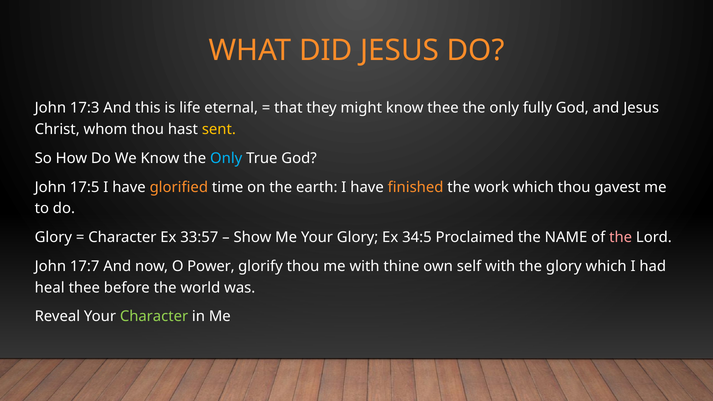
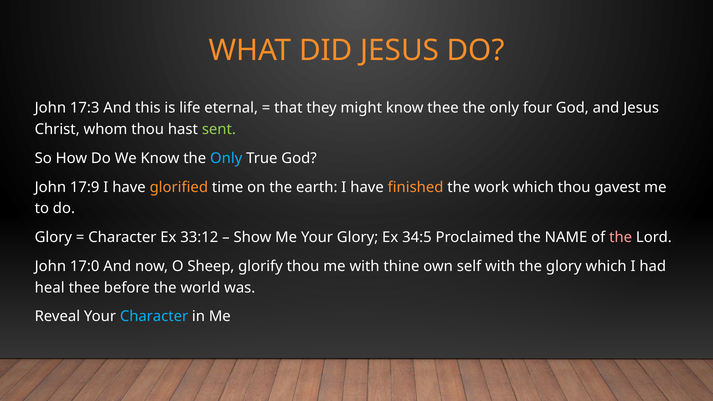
fully: fully -> four
sent colour: yellow -> light green
17:5: 17:5 -> 17:9
33:57: 33:57 -> 33:12
17:7: 17:7 -> 17:0
Power: Power -> Sheep
Character at (154, 317) colour: light green -> light blue
